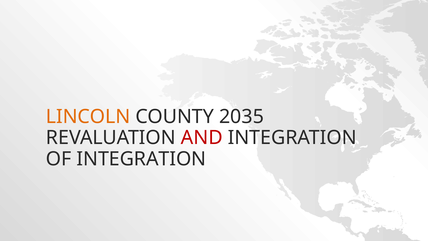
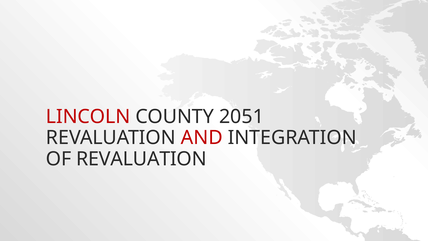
LINCOLN colour: orange -> red
2035: 2035 -> 2051
OF INTEGRATION: INTEGRATION -> REVALUATION
